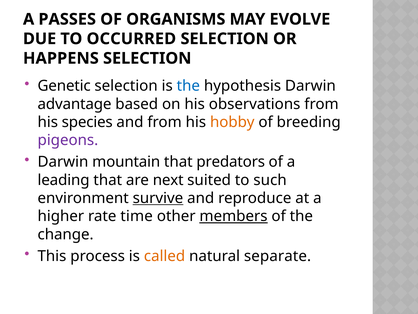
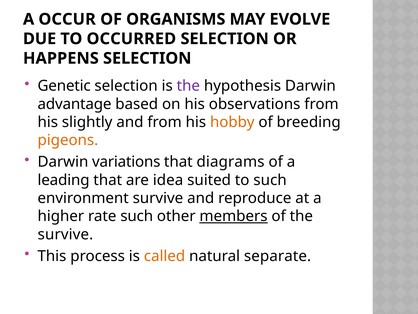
PASSES: PASSES -> OCCUR
the at (188, 86) colour: blue -> purple
species: species -> slightly
pigeons colour: purple -> orange
mountain: mountain -> variations
predators: predators -> diagrams
next: next -> idea
survive at (158, 198) underline: present -> none
rate time: time -> such
change at (66, 234): change -> survive
